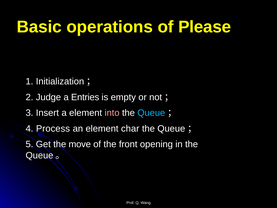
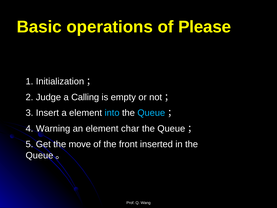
Entries: Entries -> Calling
into colour: pink -> light blue
Process: Process -> Warning
opening: opening -> inserted
